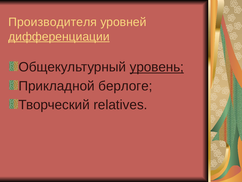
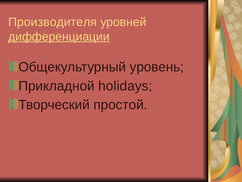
уровень underline: present -> none
берлоге: берлоге -> holidays
relatives: relatives -> простой
